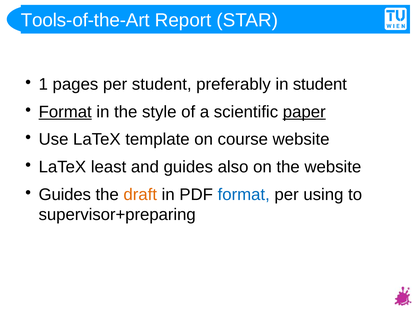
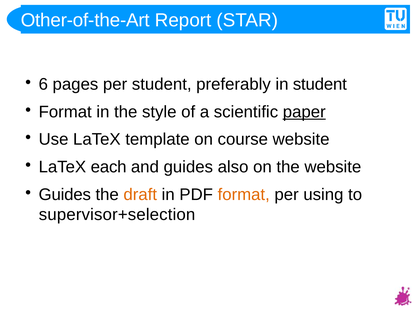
Tools-of-the-Art: Tools-of-the-Art -> Other-of-the-Art
1: 1 -> 6
Format at (65, 112) underline: present -> none
least: least -> each
format at (244, 194) colour: blue -> orange
supervisor+preparing: supervisor+preparing -> supervisor+selection
